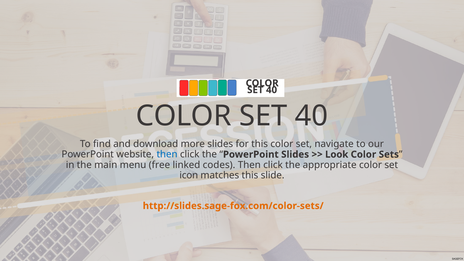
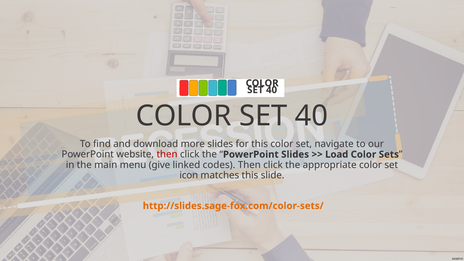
then at (167, 154) colour: blue -> red
Look: Look -> Load
free: free -> give
